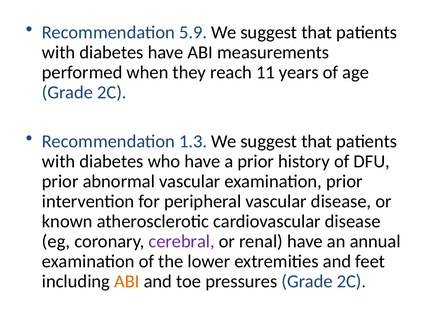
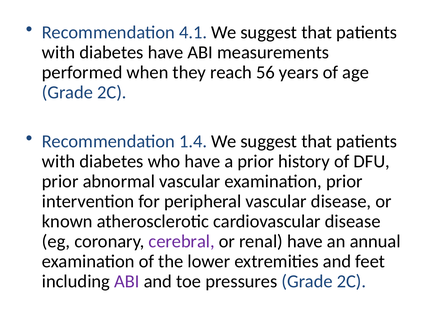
5.9: 5.9 -> 4.1
11: 11 -> 56
1.3: 1.3 -> 1.4
ABI at (127, 282) colour: orange -> purple
